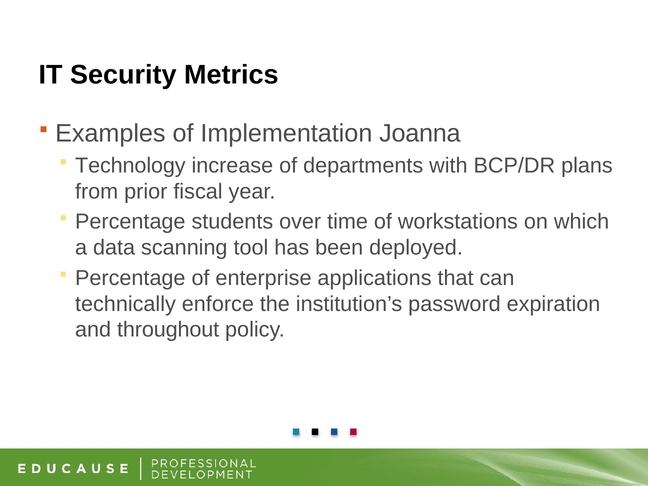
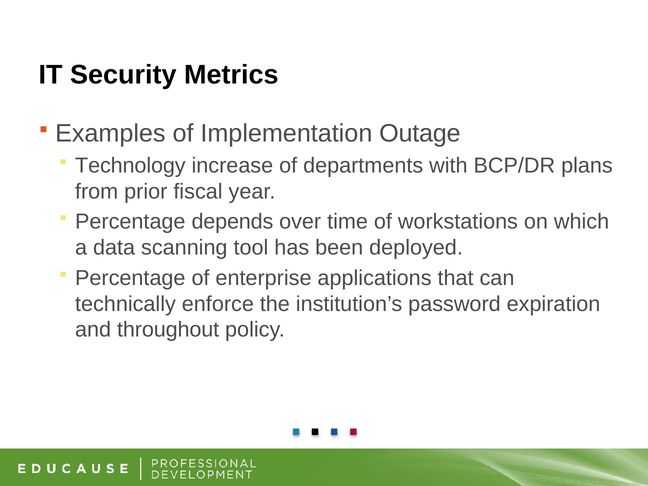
Joanna: Joanna -> Outage
students: students -> depends
